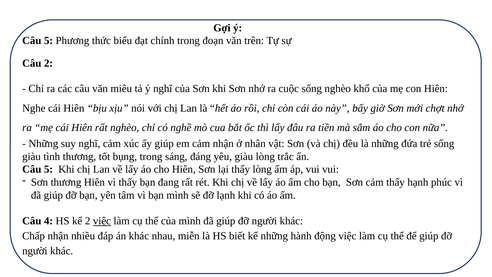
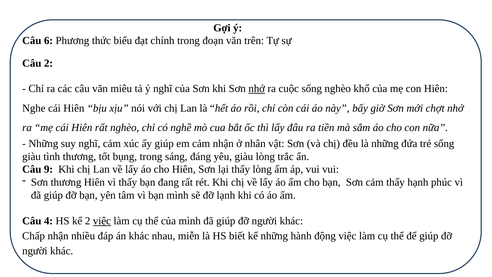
5 at (48, 41): 5 -> 6
nhớ at (257, 89) underline: none -> present
5 at (48, 169): 5 -> 9
